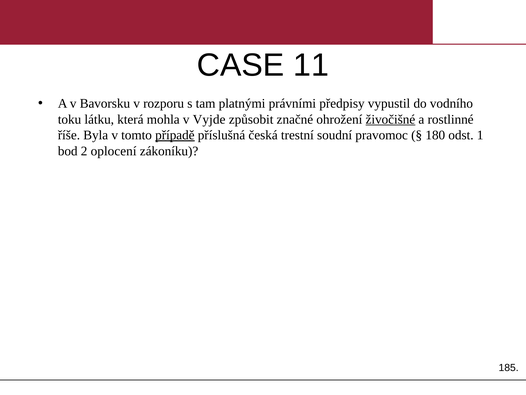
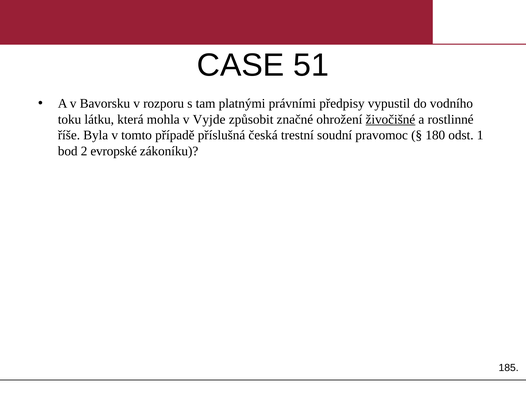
11: 11 -> 51
případě underline: present -> none
oplocení: oplocení -> evropské
